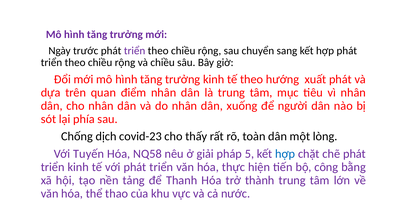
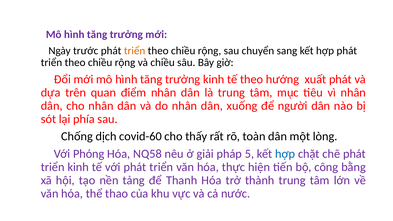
triển at (135, 51) colour: purple -> orange
covid-23: covid-23 -> covid-60
Tuyến: Tuyến -> Phóng
